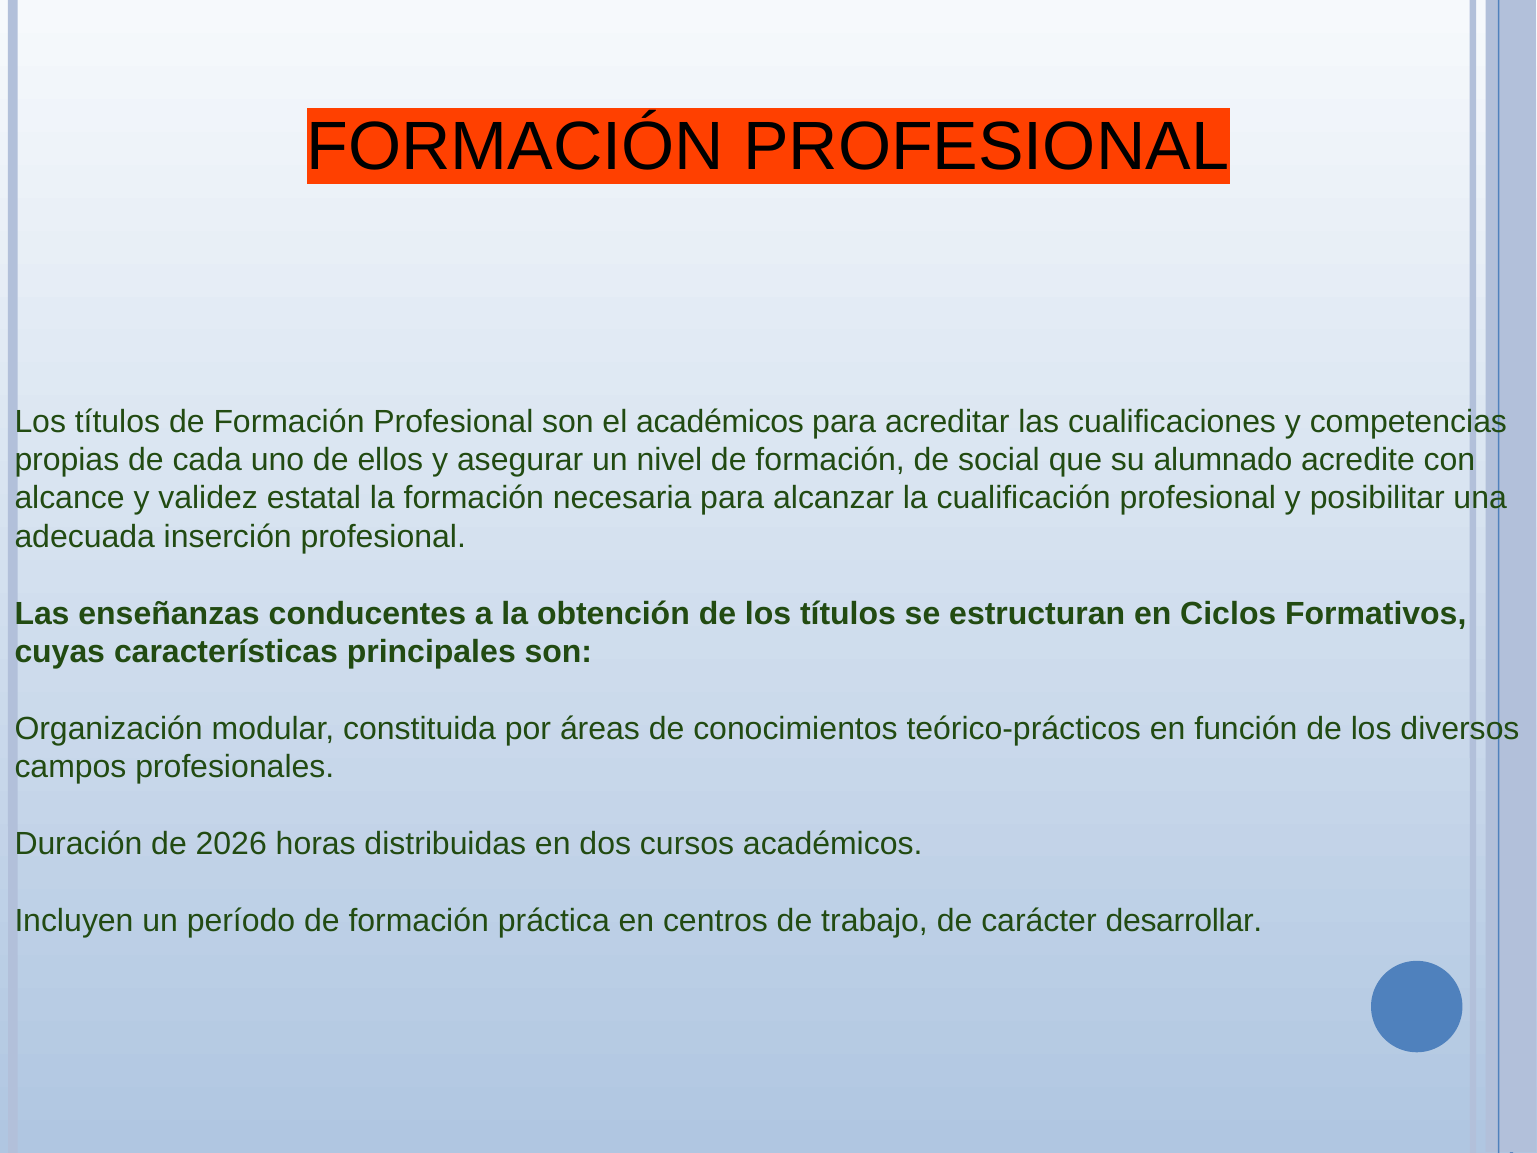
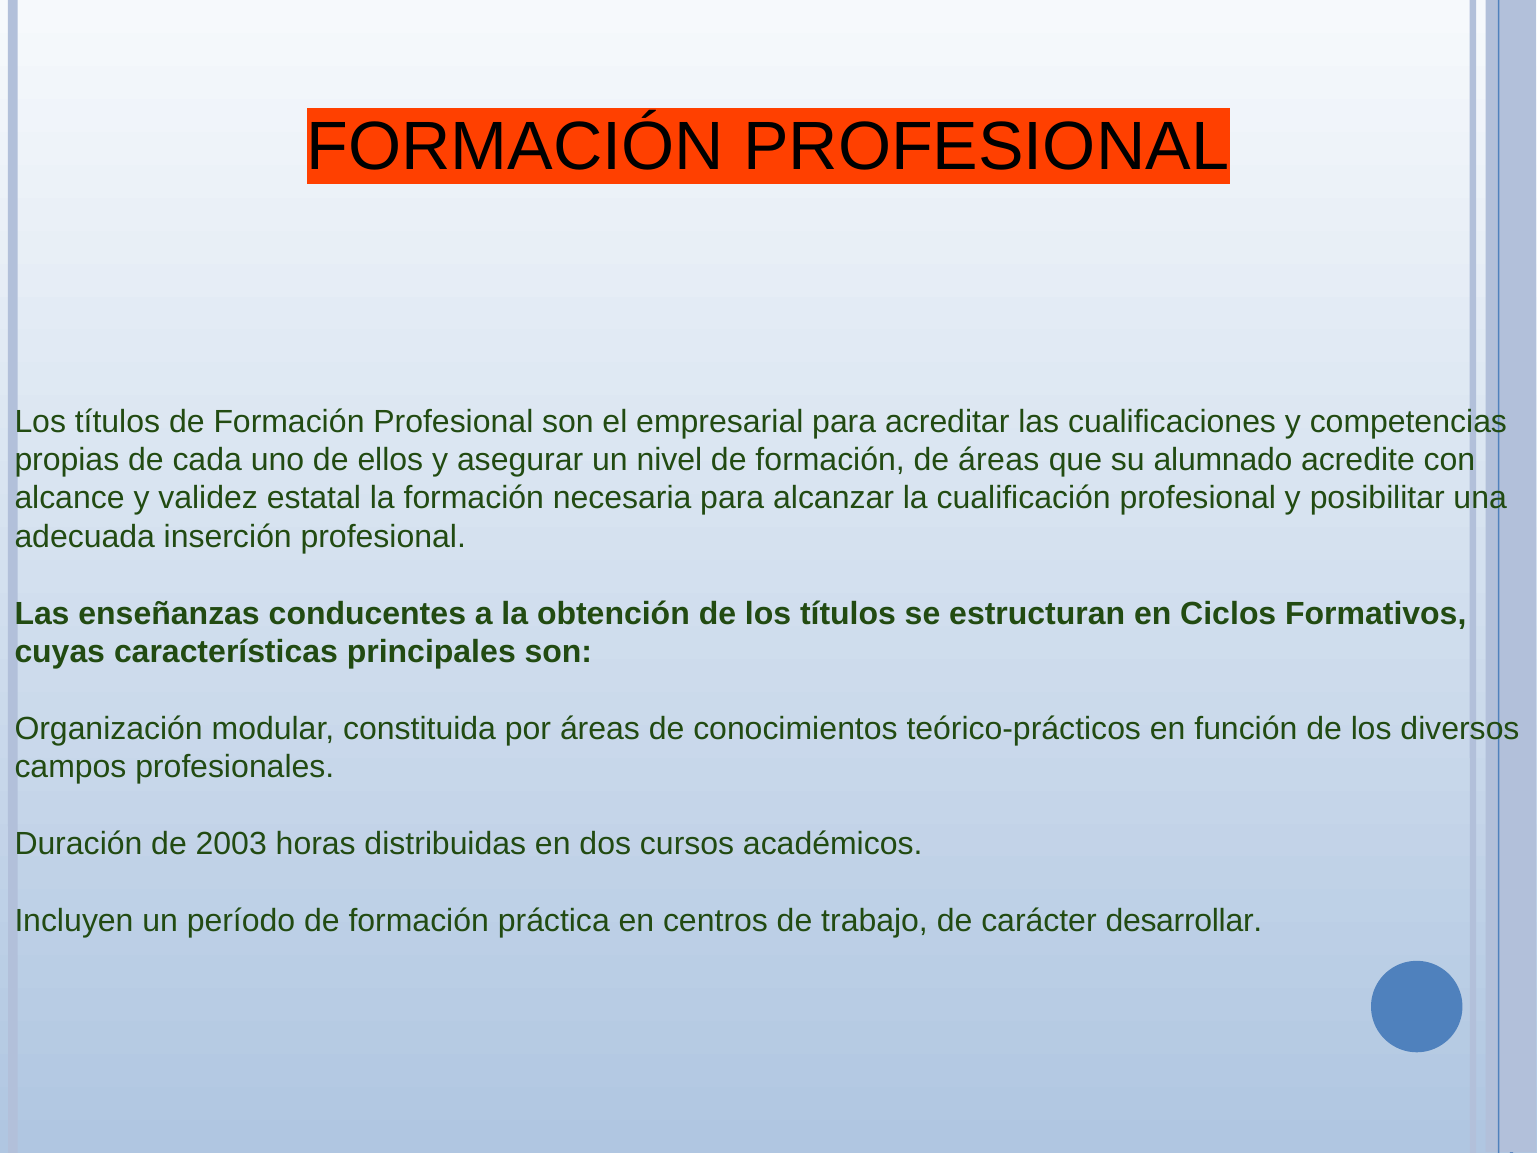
el académicos: académicos -> empresarial
de social: social -> áreas
2026: 2026 -> 2003
